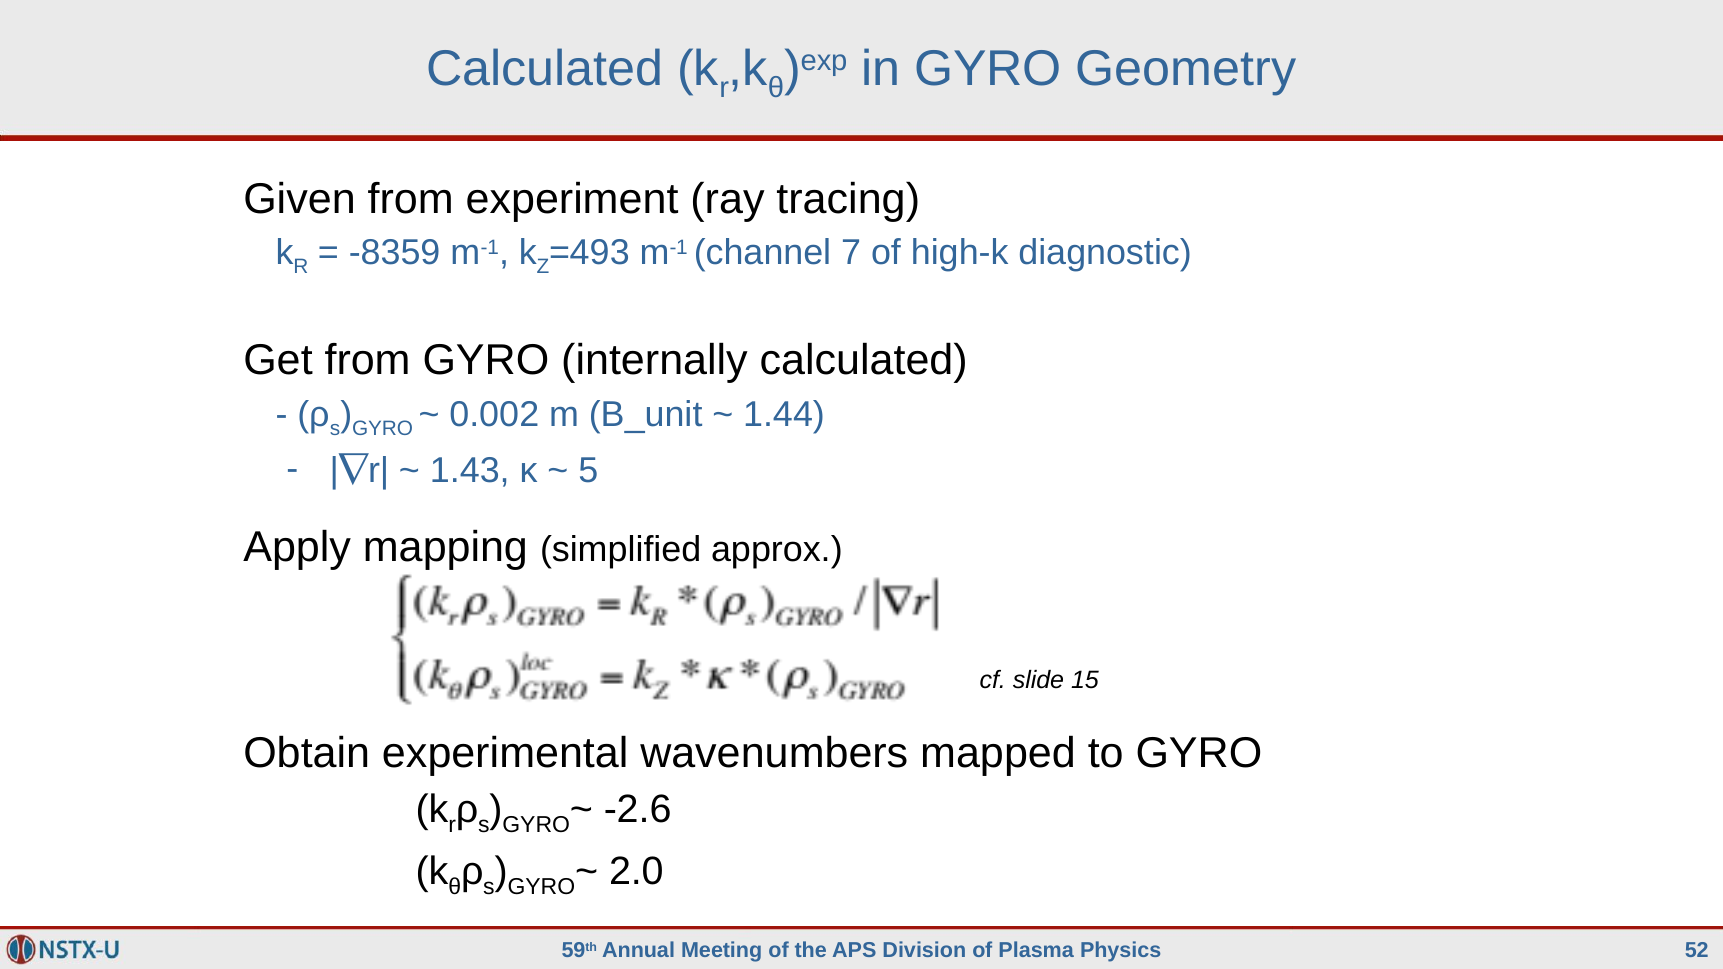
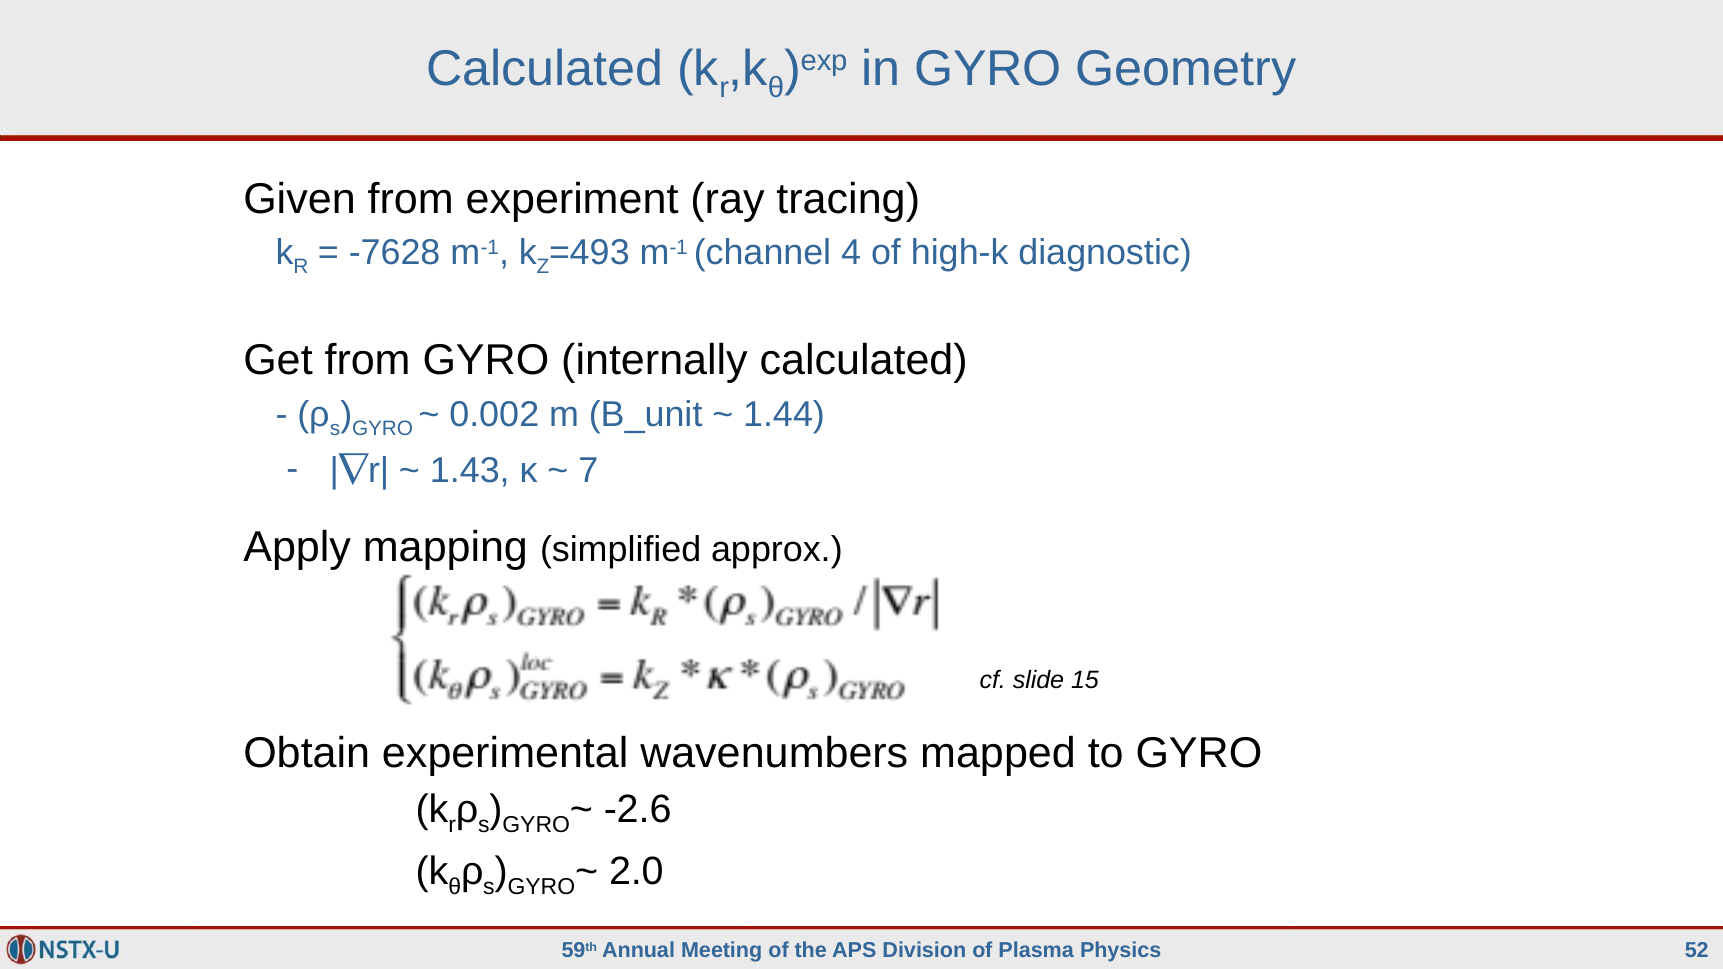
-8359: -8359 -> -7628
7: 7 -> 4
5: 5 -> 7
